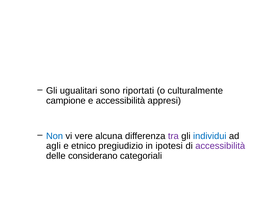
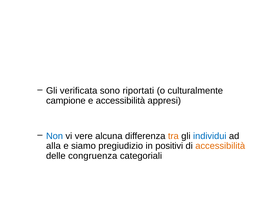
ugualitari: ugualitari -> verificata
tra colour: purple -> orange
agli: agli -> alla
etnico: etnico -> siamo
ipotesi: ipotesi -> positivi
accessibilità at (220, 146) colour: purple -> orange
considerano: considerano -> congruenza
